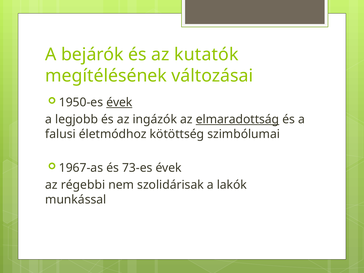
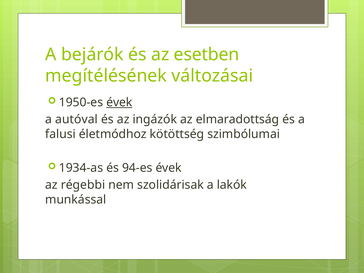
kutatók: kutatók -> esetben
legjobb: legjobb -> autóval
elmaradottság underline: present -> none
1967-as: 1967-as -> 1934-as
73-es: 73-es -> 94-es
